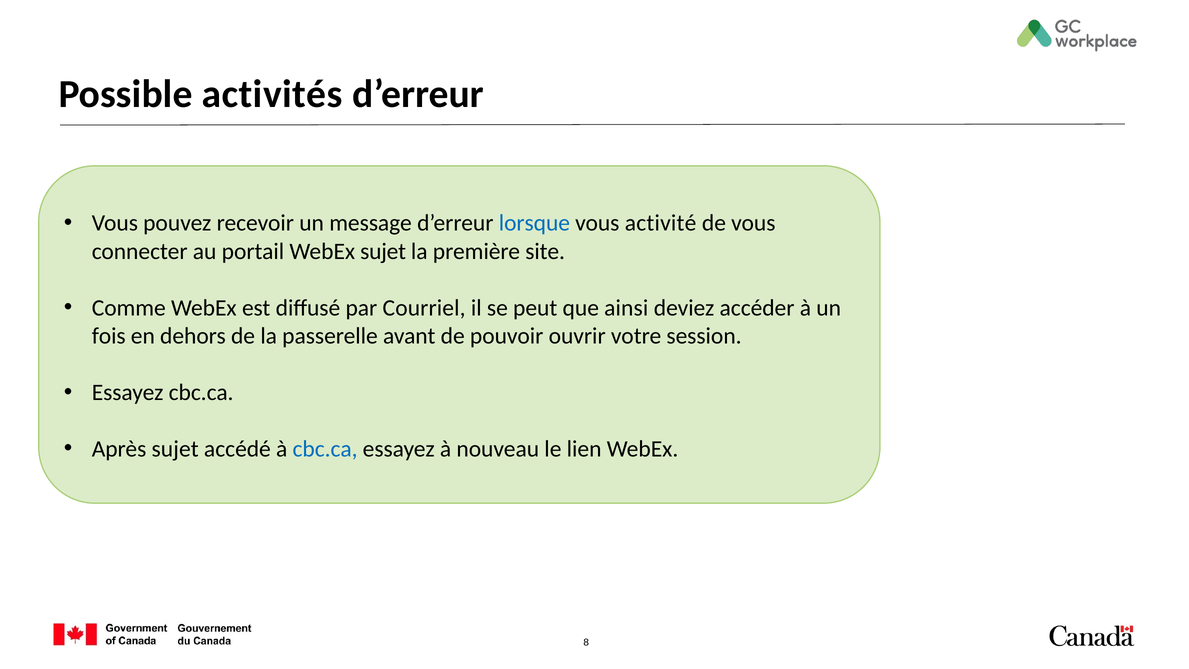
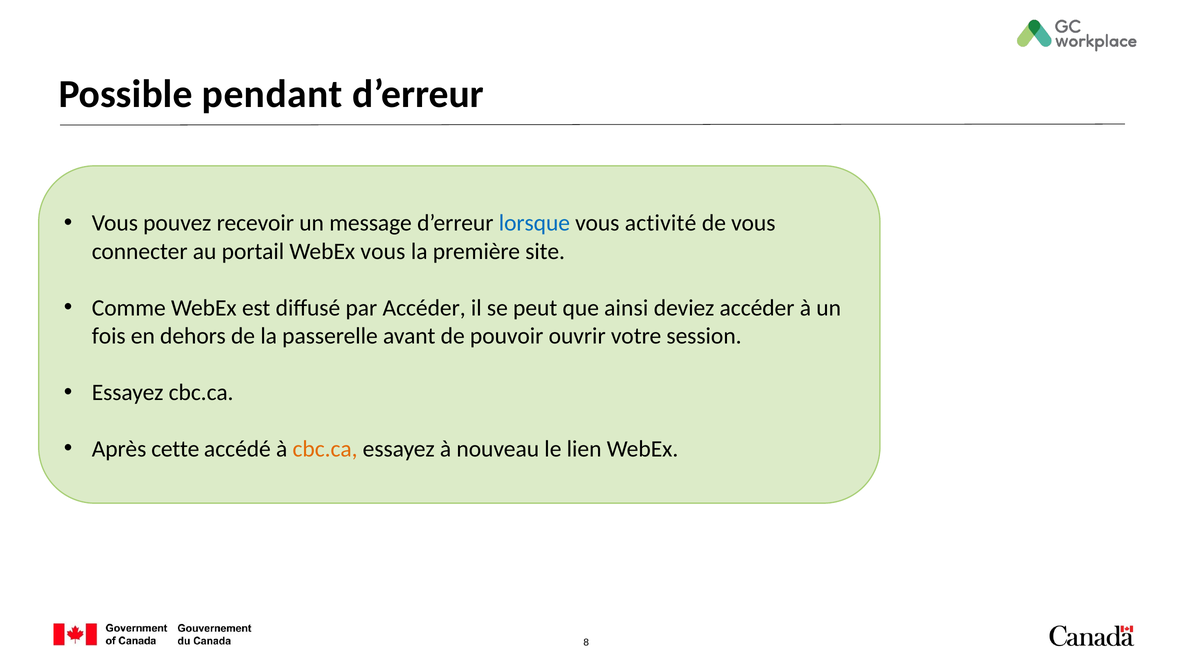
activités: activités -> pendant
WebEx sujet: sujet -> vous
par Courriel: Courriel -> Accéder
Après sujet: sujet -> cette
cbc.ca at (325, 449) colour: blue -> orange
